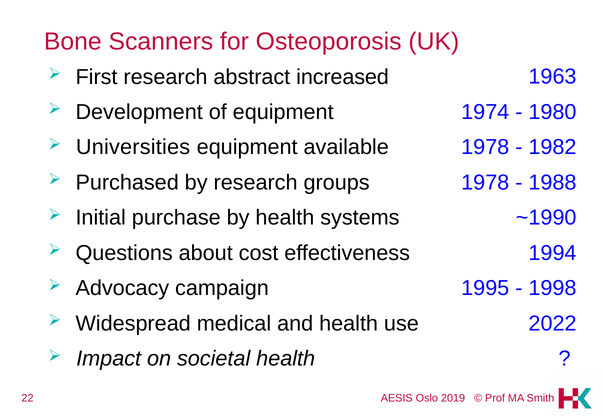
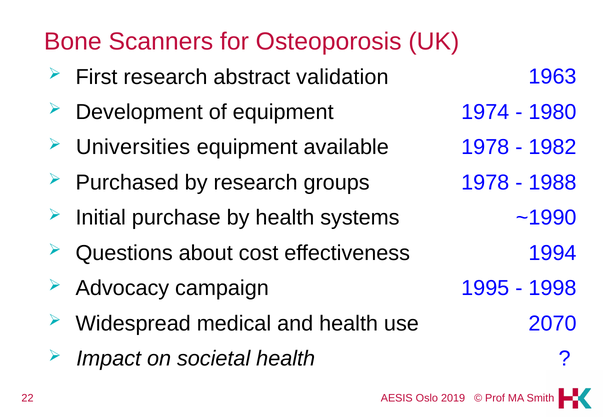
increased: increased -> validation
2022: 2022 -> 2070
